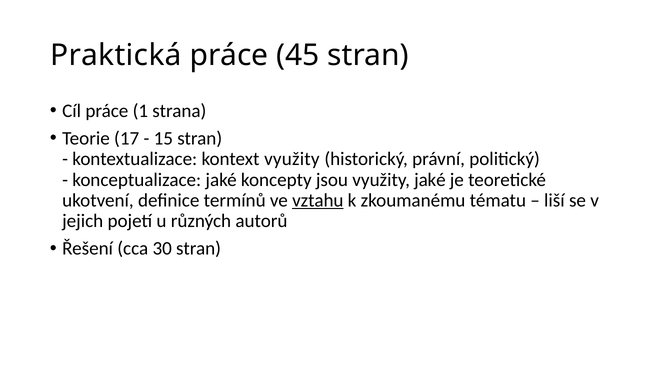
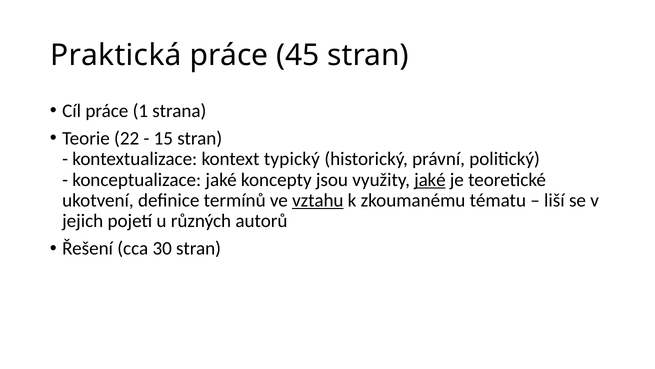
17: 17 -> 22
kontext využity: využity -> typický
jaké at (430, 179) underline: none -> present
